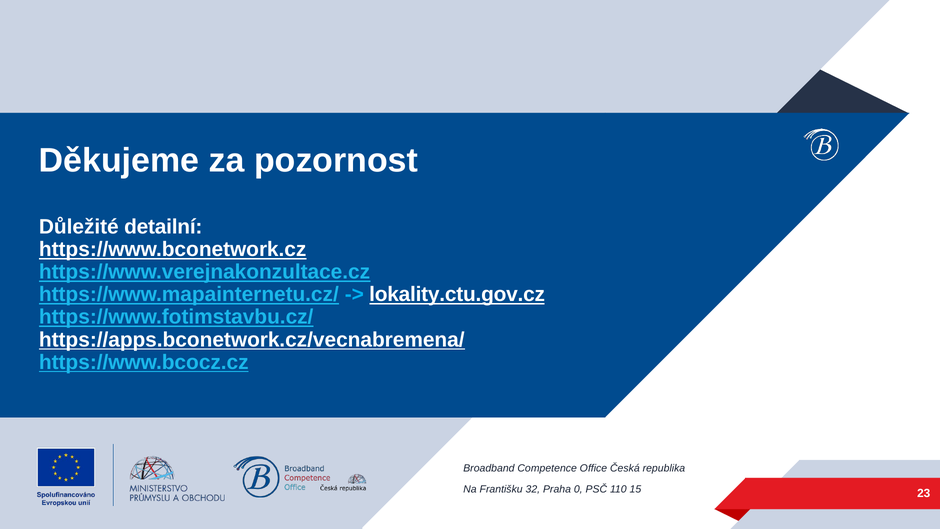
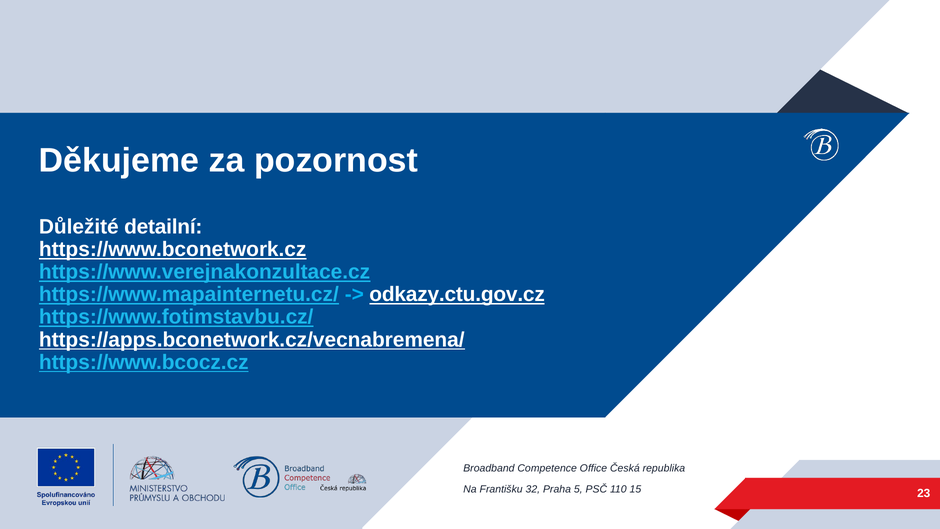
lokality.ctu.gov.cz: lokality.ctu.gov.cz -> odkazy.ctu.gov.cz
0: 0 -> 5
